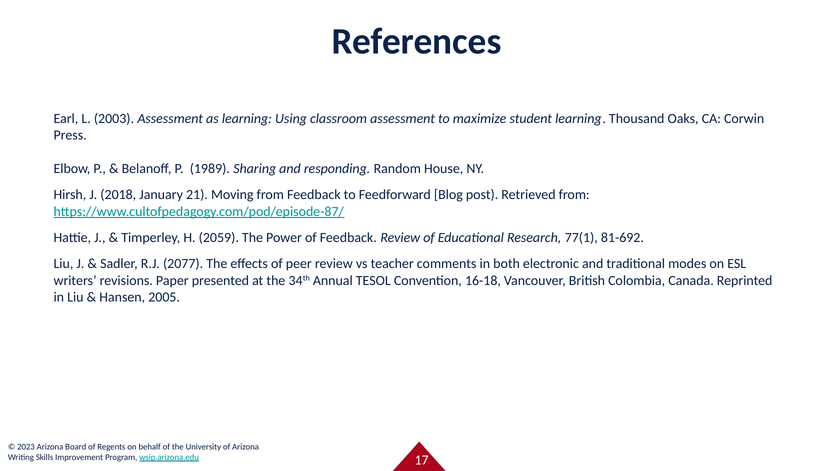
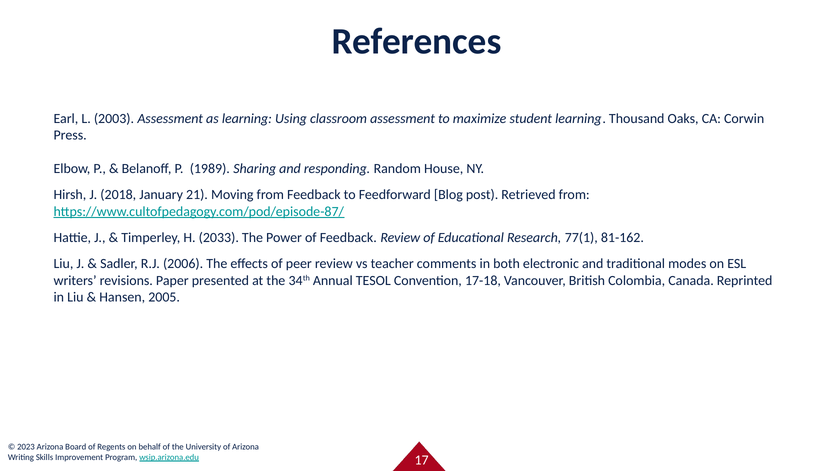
2059: 2059 -> 2033
81-692: 81-692 -> 81-162
2077: 2077 -> 2006
16-18: 16-18 -> 17-18
